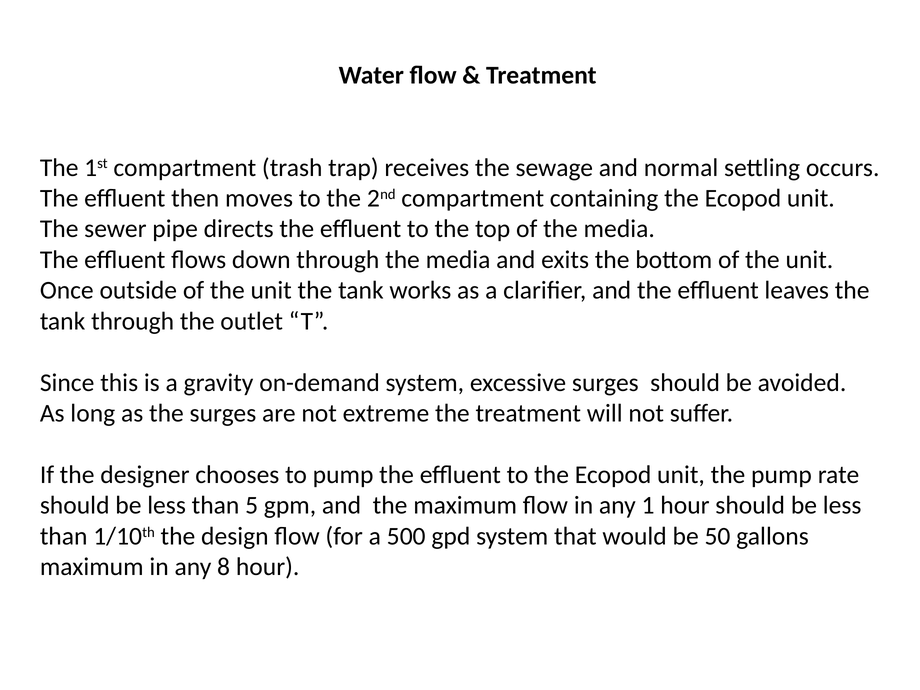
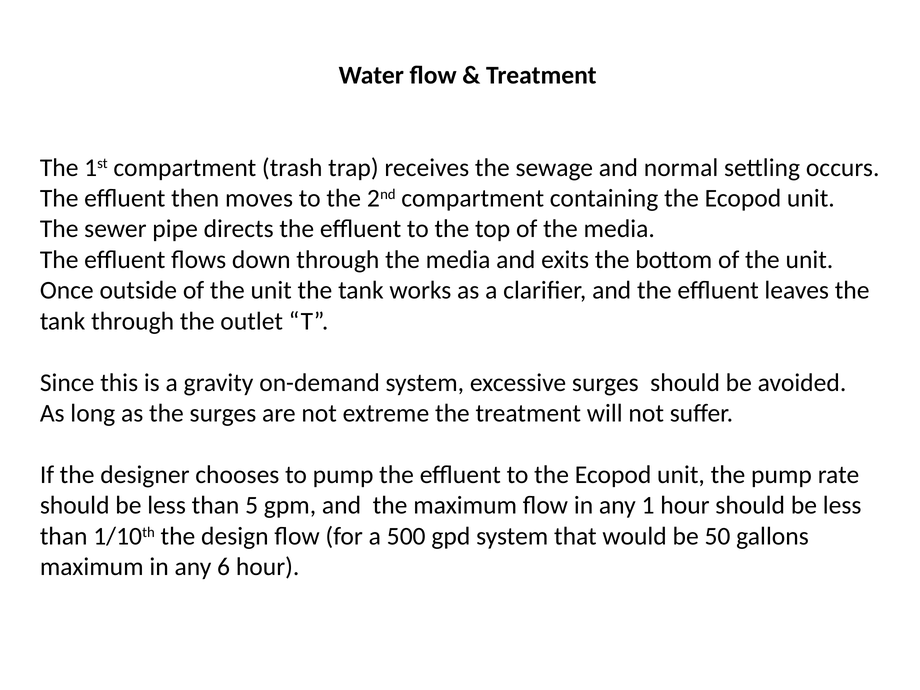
8: 8 -> 6
